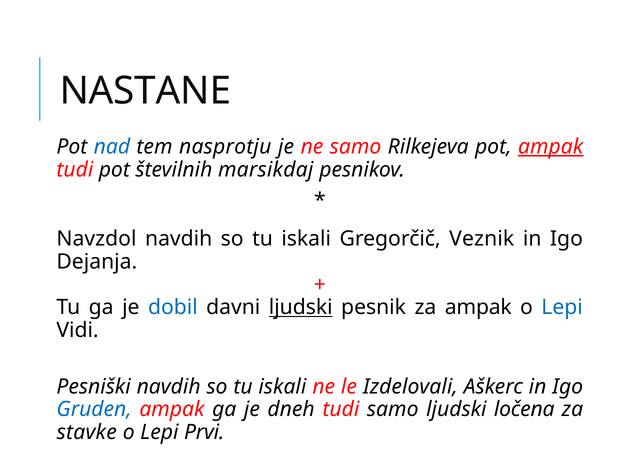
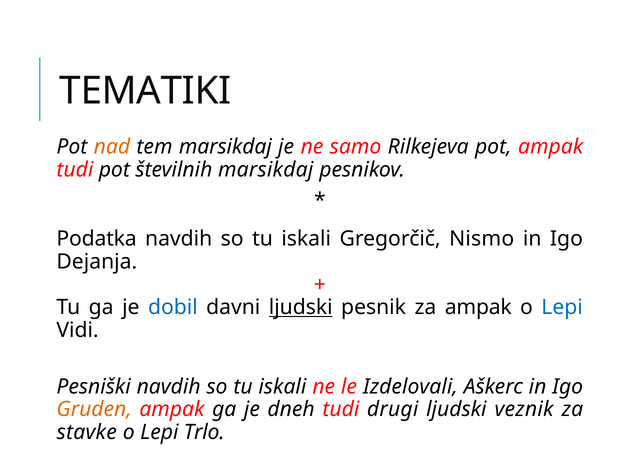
NASTANE: NASTANE -> TEMATIKI
nad colour: blue -> orange
tem nasprotju: nasprotju -> marsikdaj
ampak at (551, 147) underline: present -> none
Navzdol: Navzdol -> Podatka
Veznik: Veznik -> Nismo
Gruden colour: blue -> orange
tudi samo: samo -> drugi
ločena: ločena -> veznik
Prvi: Prvi -> Trlo
